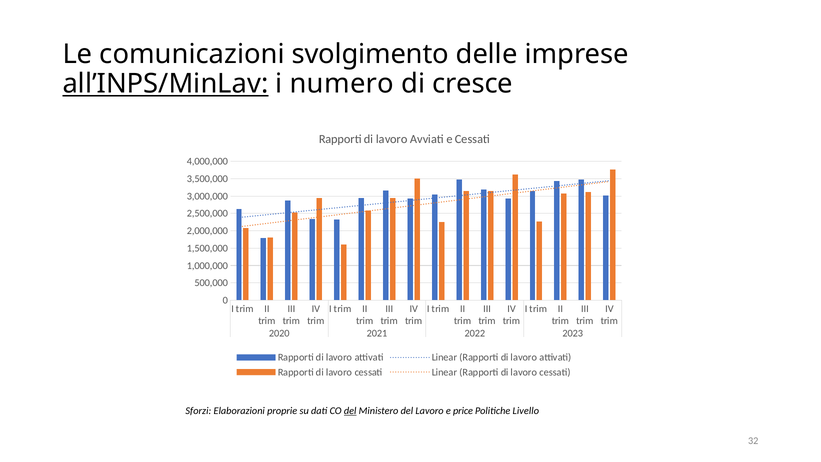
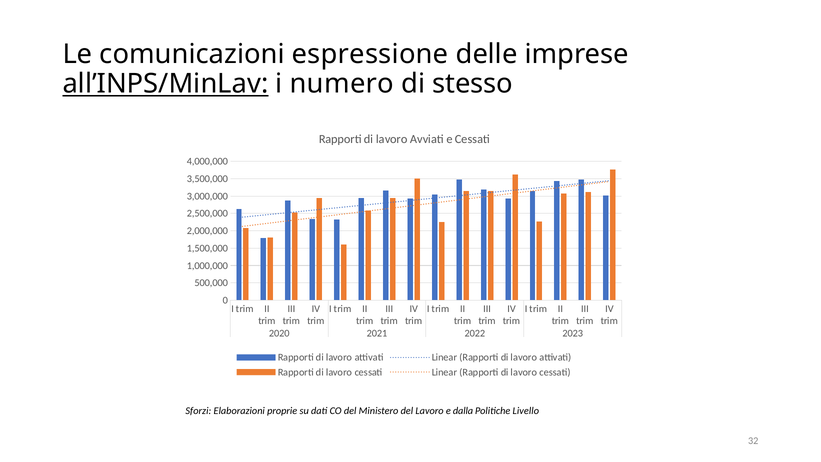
svolgimento: svolgimento -> espressione
cresce: cresce -> stesso
del at (350, 410) underline: present -> none
price: price -> dalla
